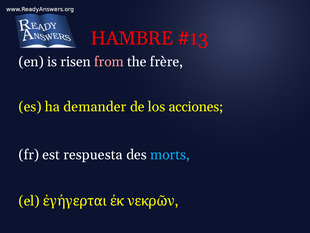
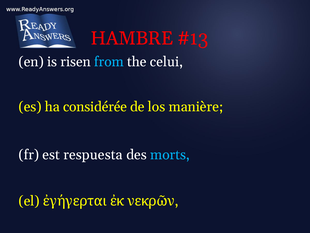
from colour: pink -> light blue
frère: frère -> celui
demander: demander -> considérée
acciones: acciones -> manière
